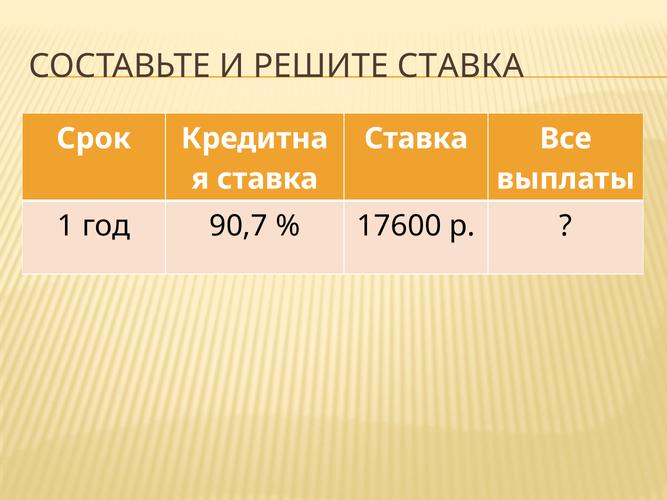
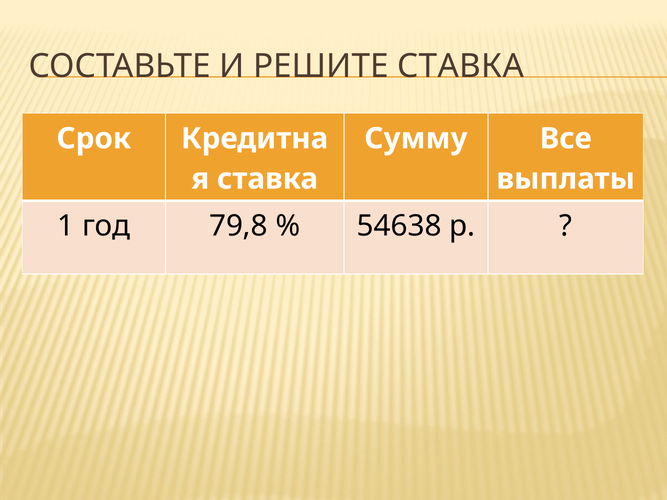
Ставка at (416, 139): Ставка -> Сумму
90,7: 90,7 -> 79,8
17600: 17600 -> 54638
